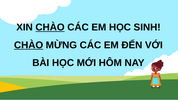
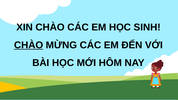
CHÀO at (50, 27) underline: present -> none
